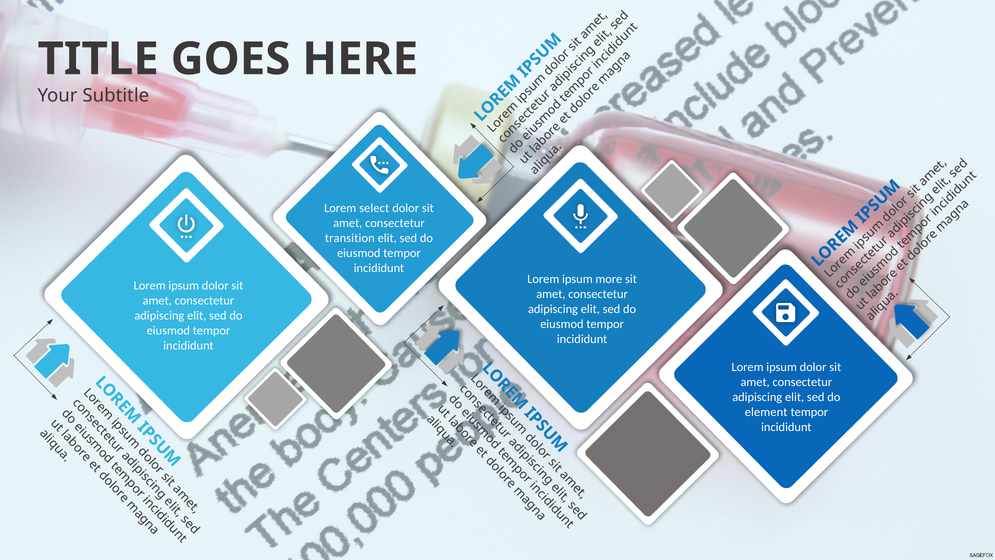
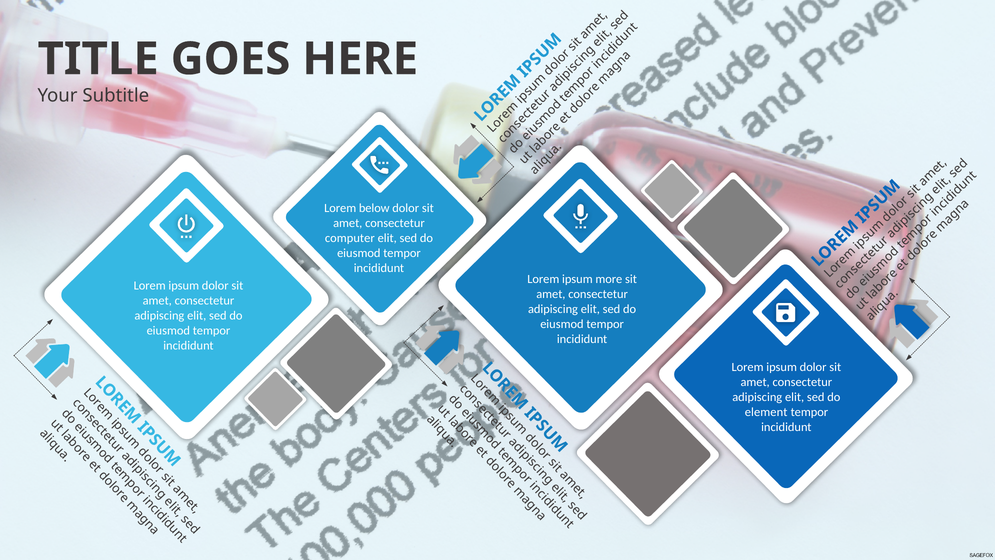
select: select -> below
transition: transition -> computer
